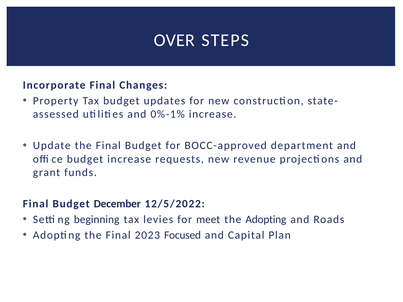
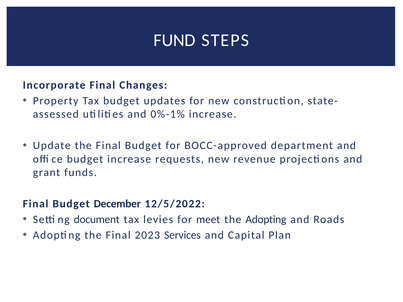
OVER: OVER -> FUND
beginning: beginning -> document
Focused: Focused -> Services
